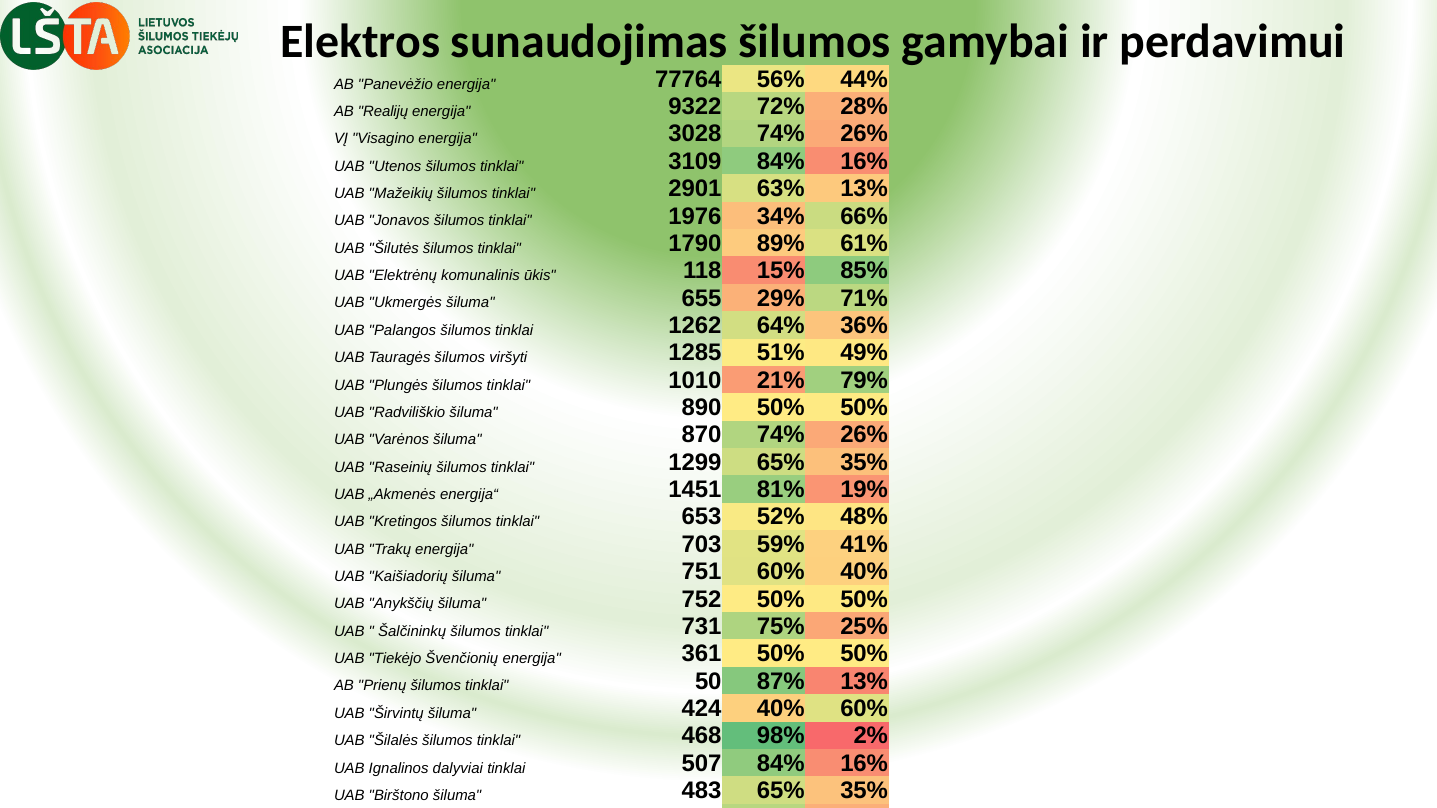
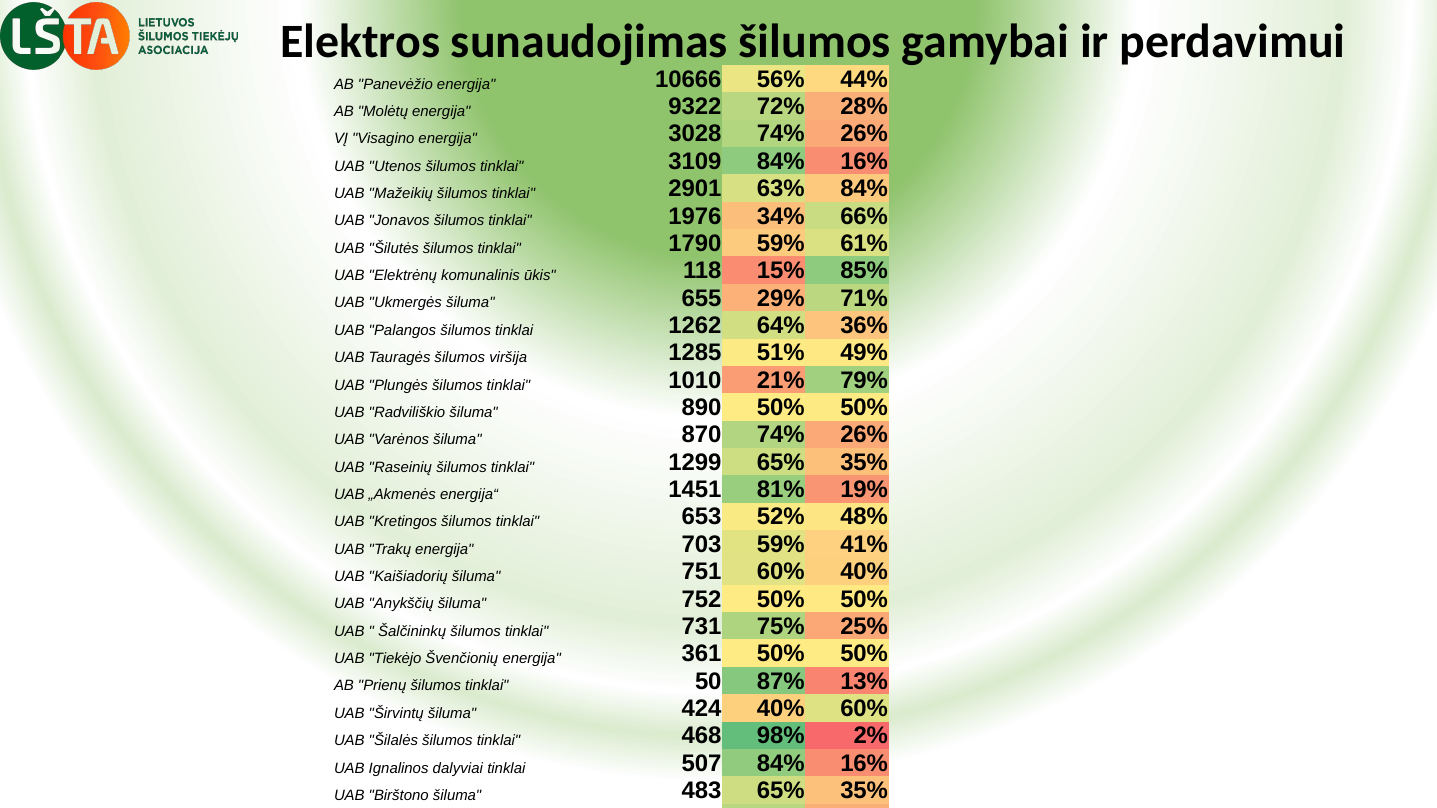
77764: 77764 -> 10666
AB Realijų: Realijų -> Molėtų
63% 13%: 13% -> 84%
1790 89%: 89% -> 59%
viršyti: viršyti -> viršija
